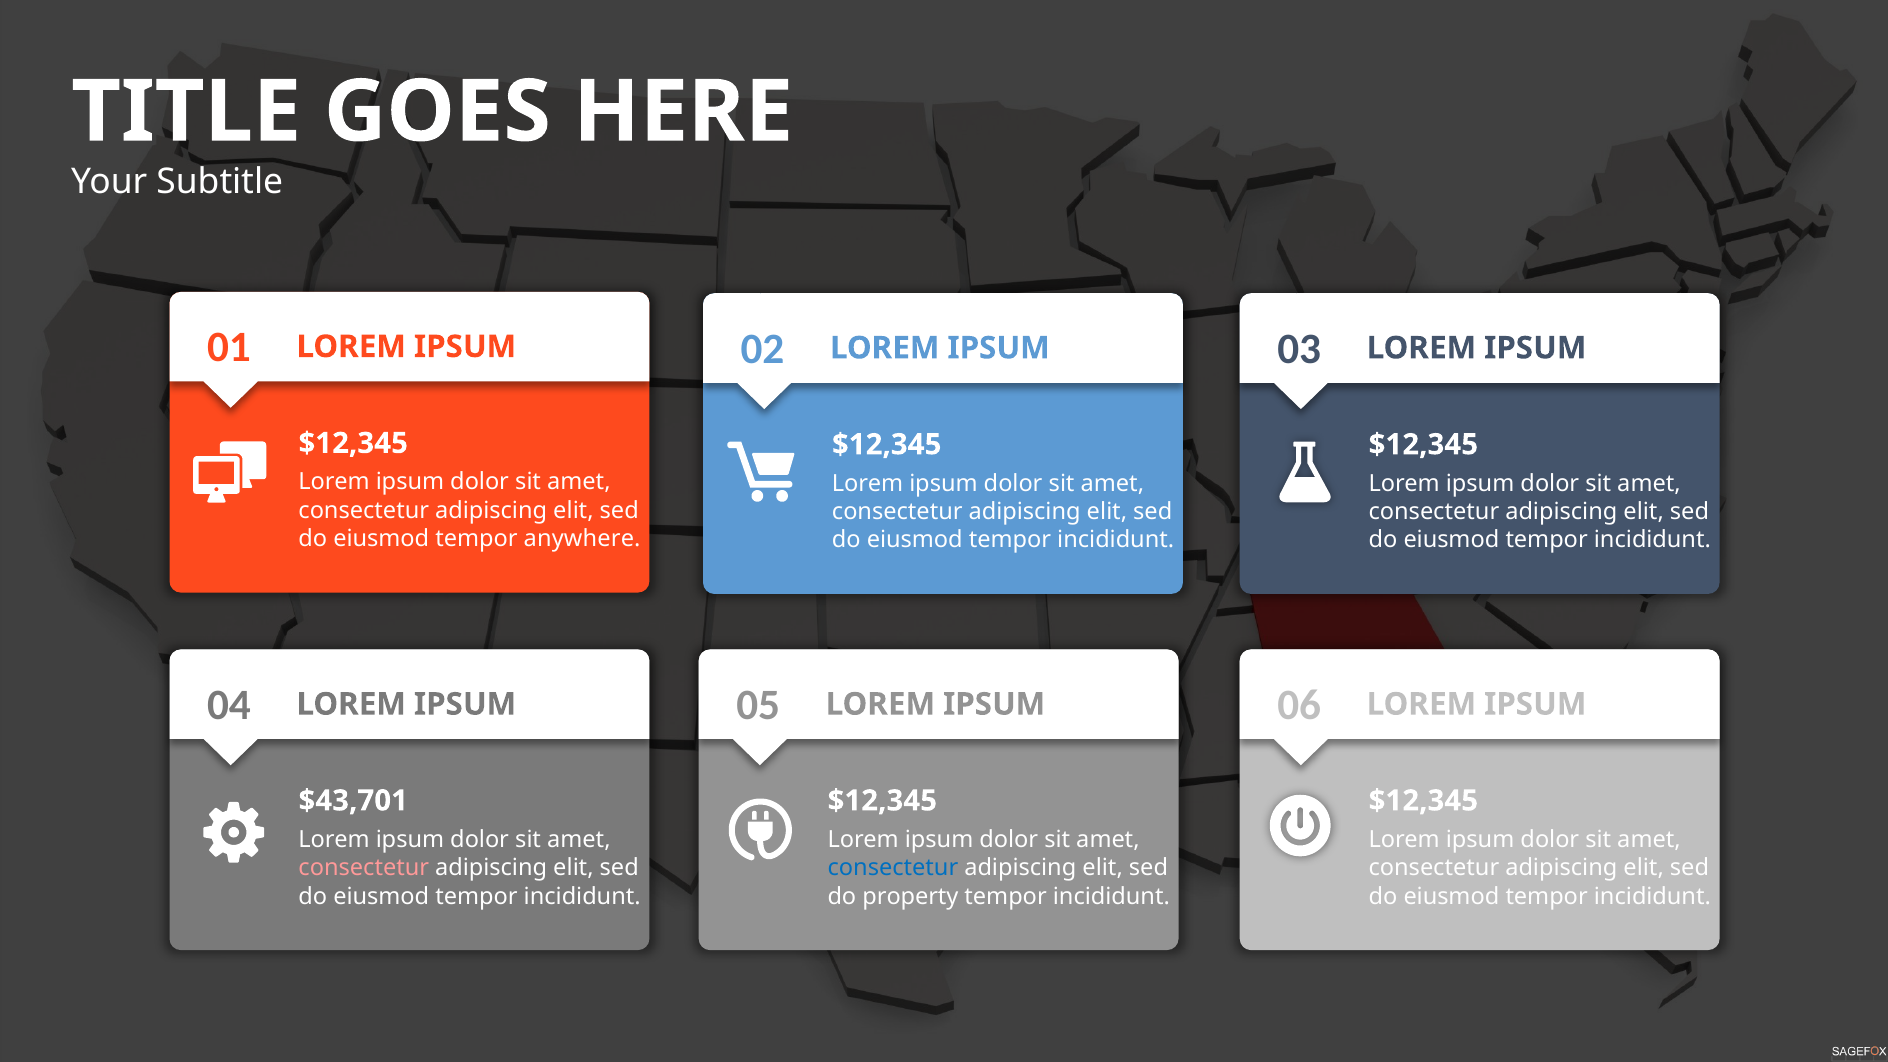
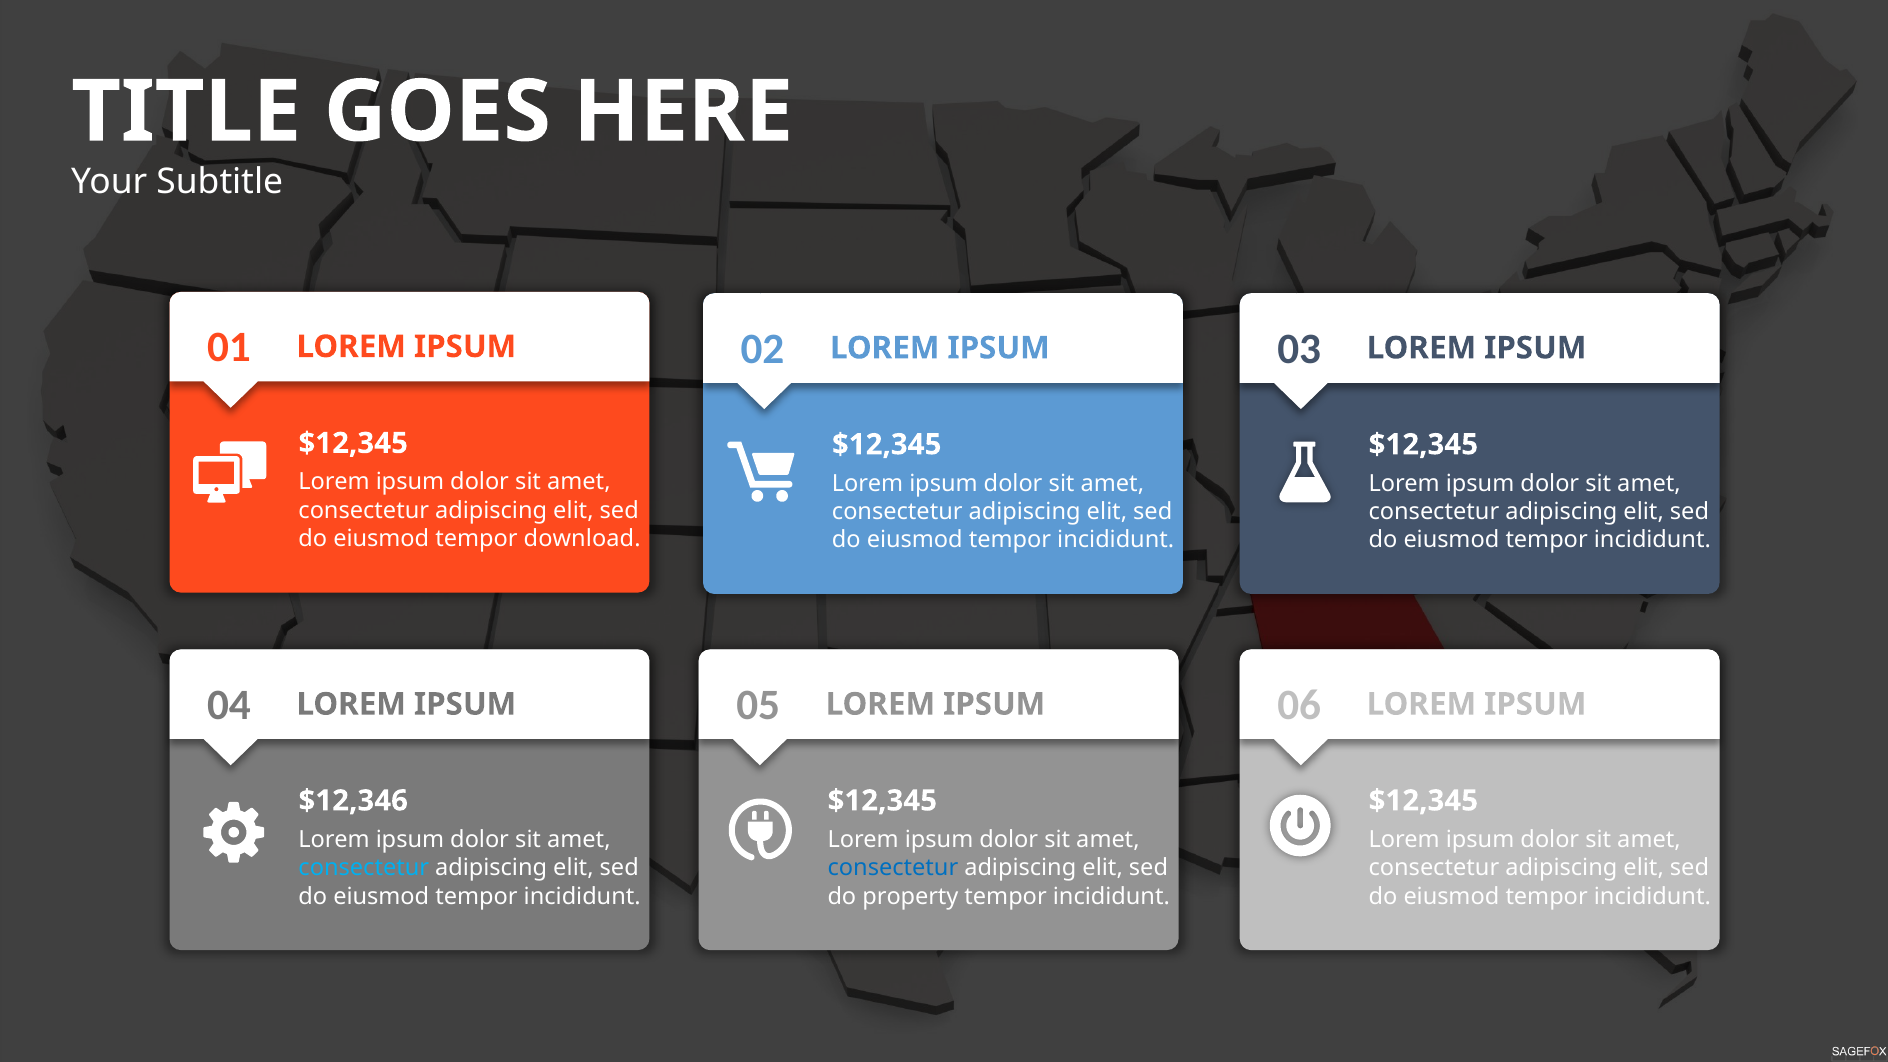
anywhere: anywhere -> download
$43,701: $43,701 -> $12,346
consectetur at (364, 868) colour: pink -> light blue
